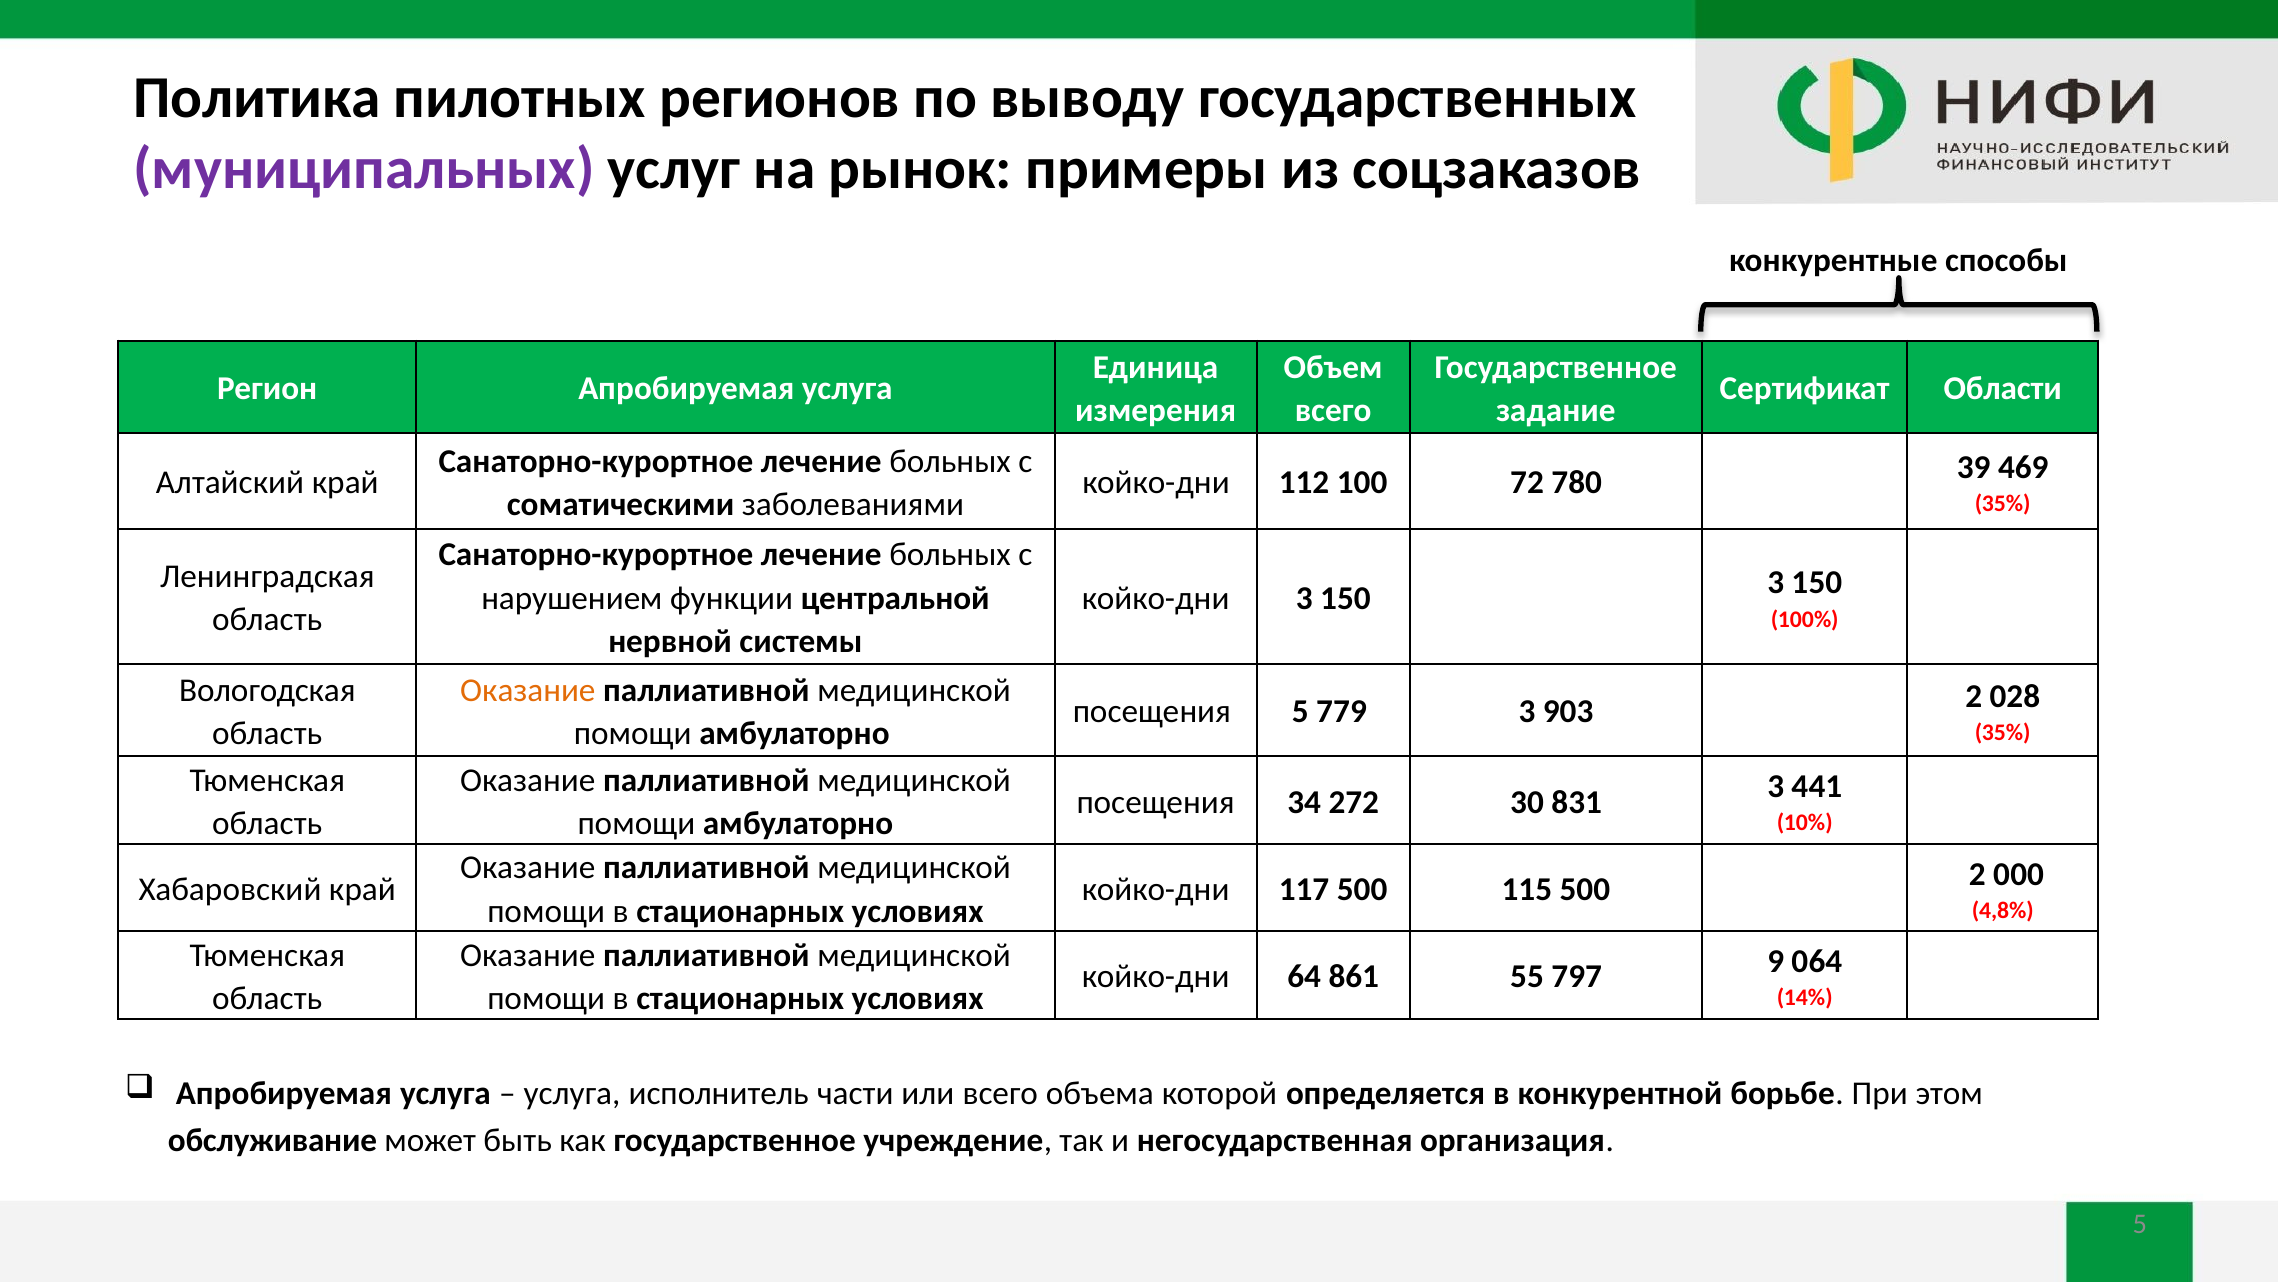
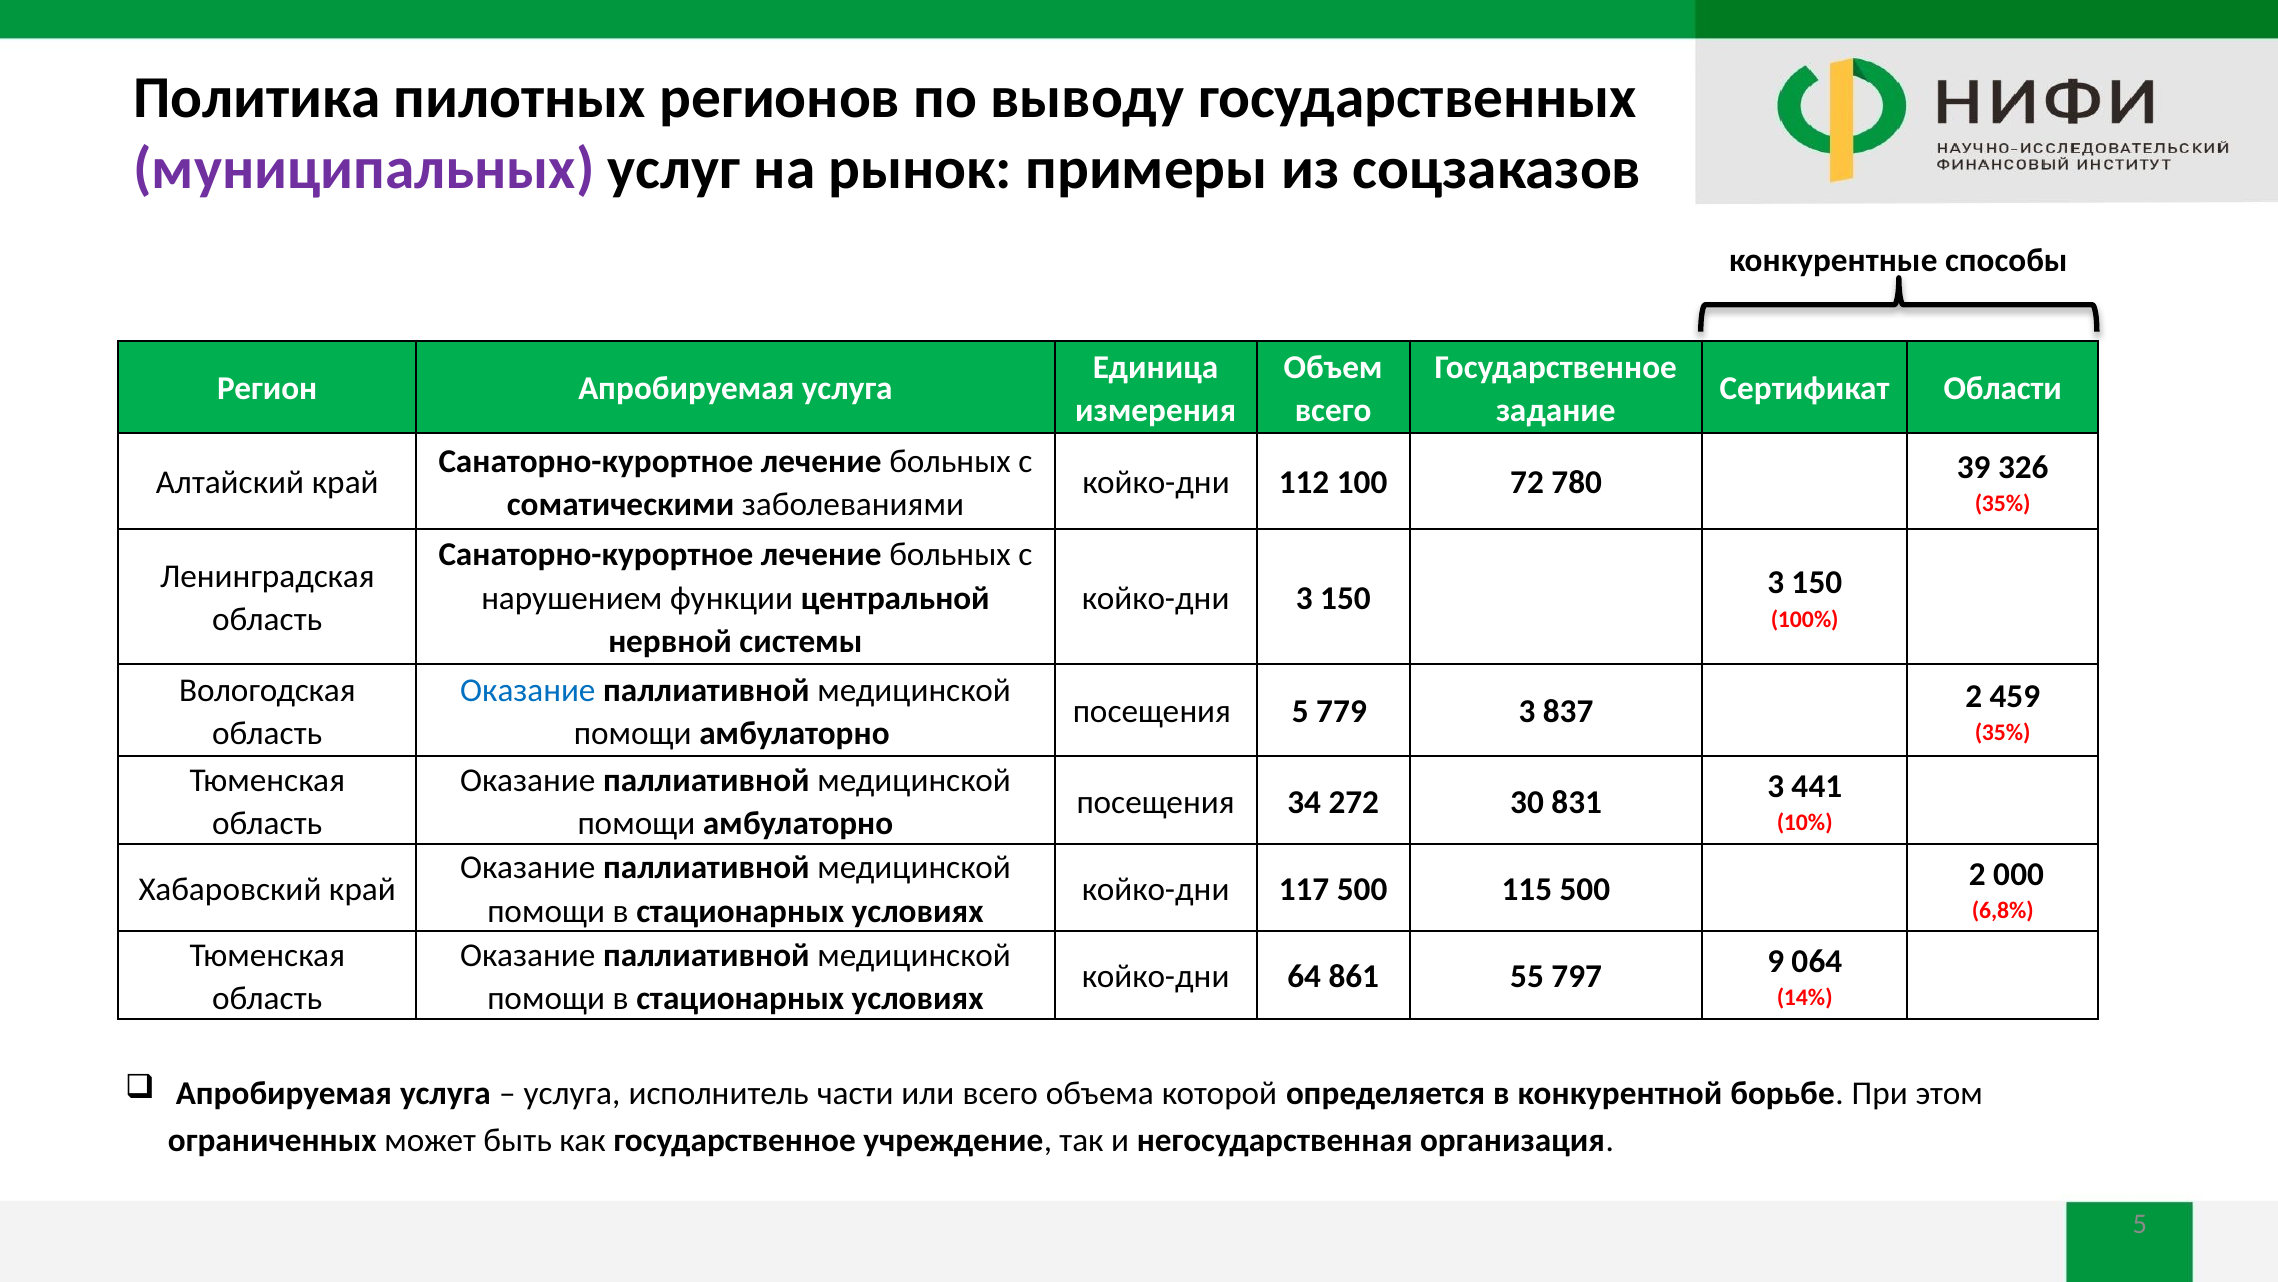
469: 469 -> 326
Оказание at (528, 690) colour: orange -> blue
903: 903 -> 837
028: 028 -> 459
4,8%: 4,8% -> 6,8%
обслуживание: обслуживание -> ограниченных
